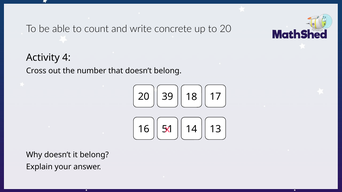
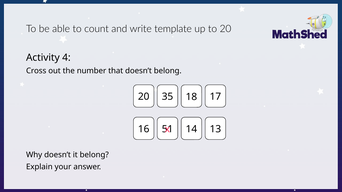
concrete: concrete -> template
39: 39 -> 35
